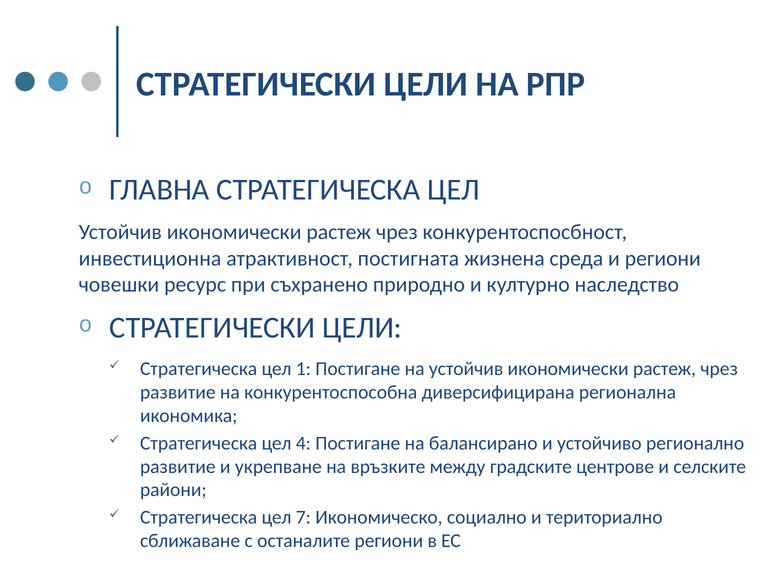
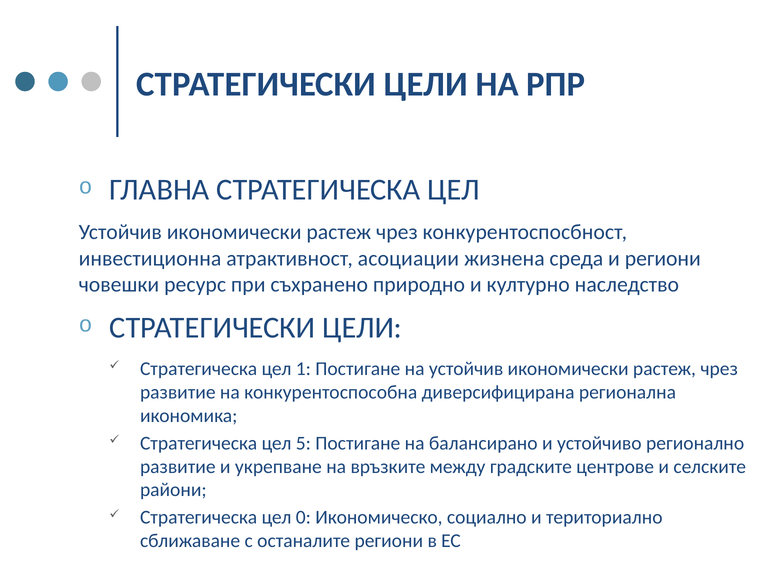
постигната: постигната -> асоциации
4: 4 -> 5
7: 7 -> 0
